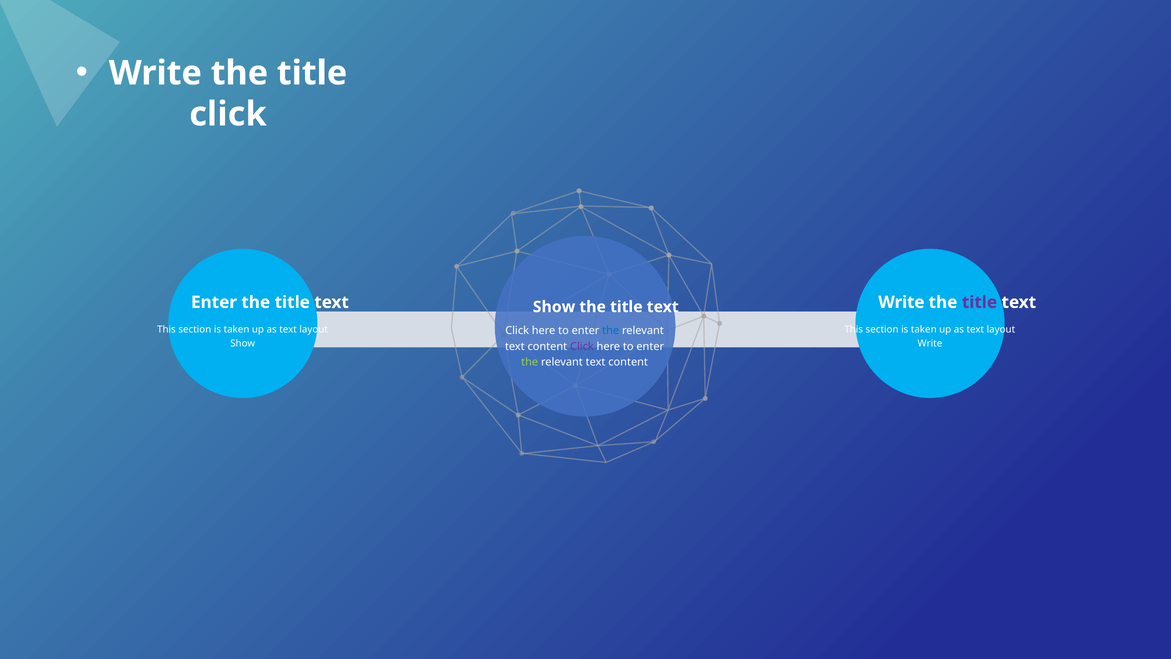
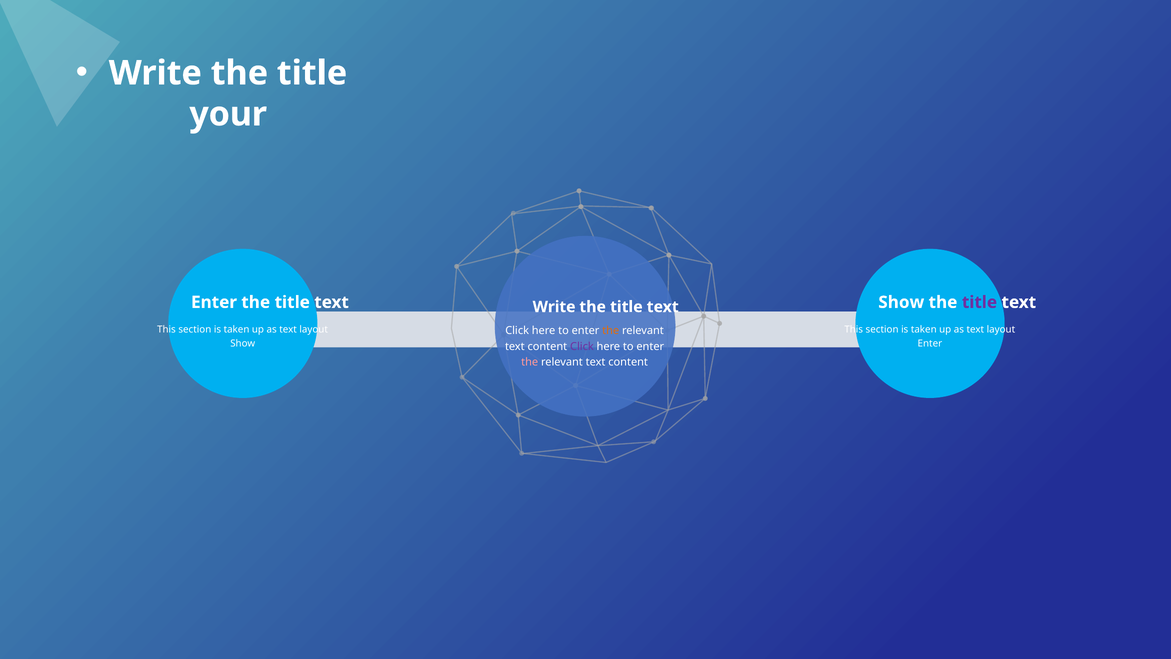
click at (228, 114): click -> your
Write at (901, 302): Write -> Show
Show at (554, 307): Show -> Write
the at (611, 330) colour: blue -> orange
Write at (930, 343): Write -> Enter
the at (530, 362) colour: light green -> pink
